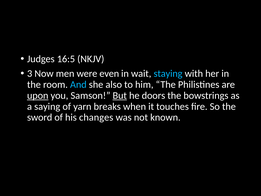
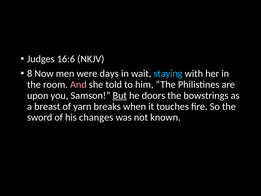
16:5: 16:5 -> 16:6
3: 3 -> 8
even: even -> days
And colour: light blue -> pink
also: also -> told
upon underline: present -> none
saying: saying -> breast
